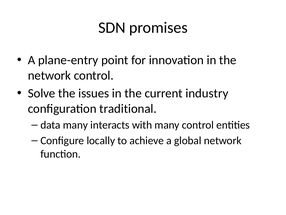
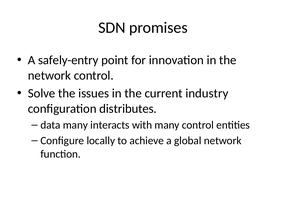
plane-entry: plane-entry -> safely-entry
traditional: traditional -> distributes
